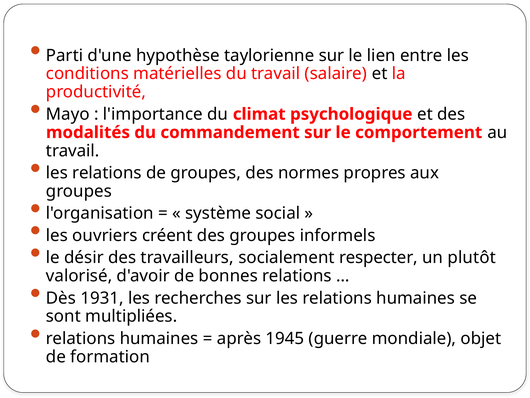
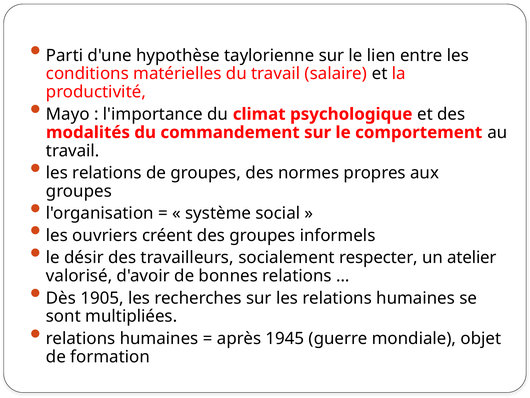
plutôt: plutôt -> atelier
1931: 1931 -> 1905
